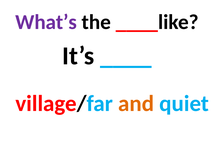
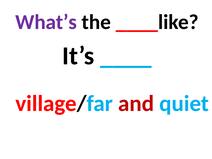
and colour: orange -> red
